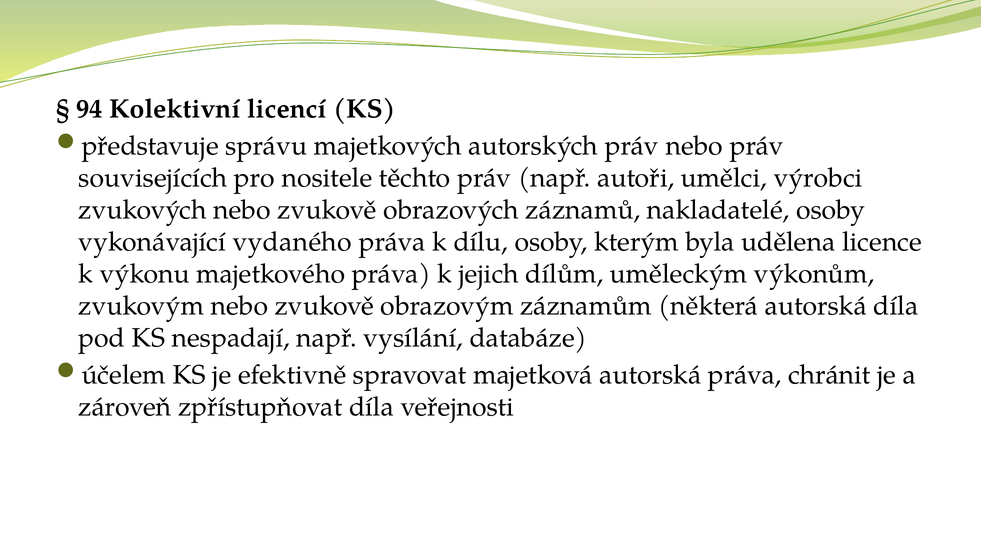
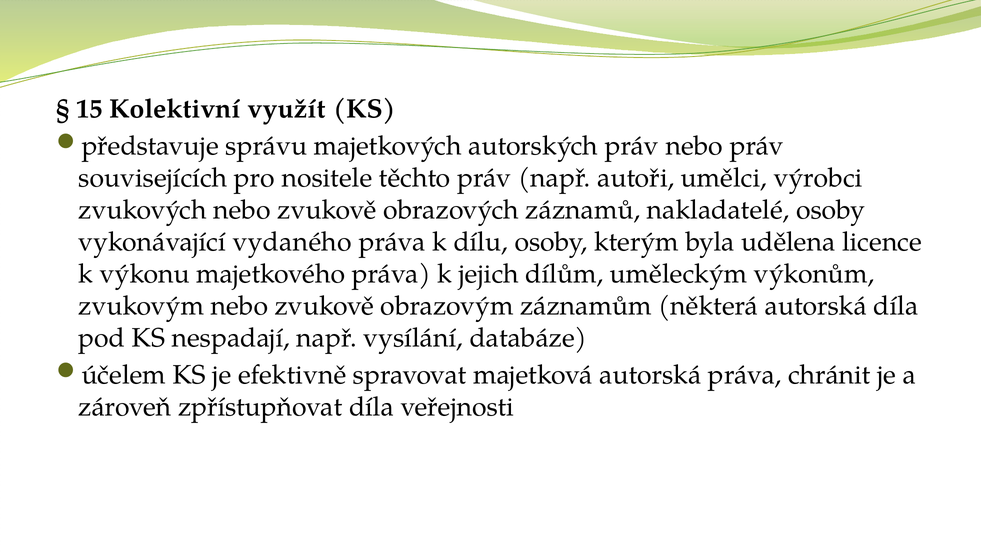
94: 94 -> 15
licencí: licencí -> využít
